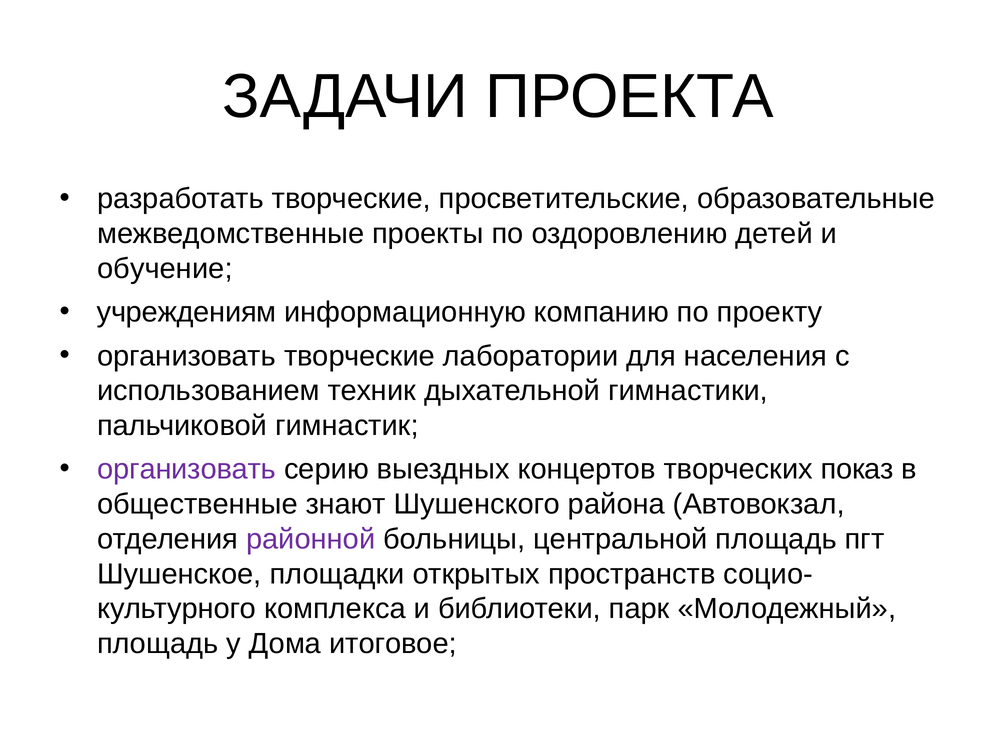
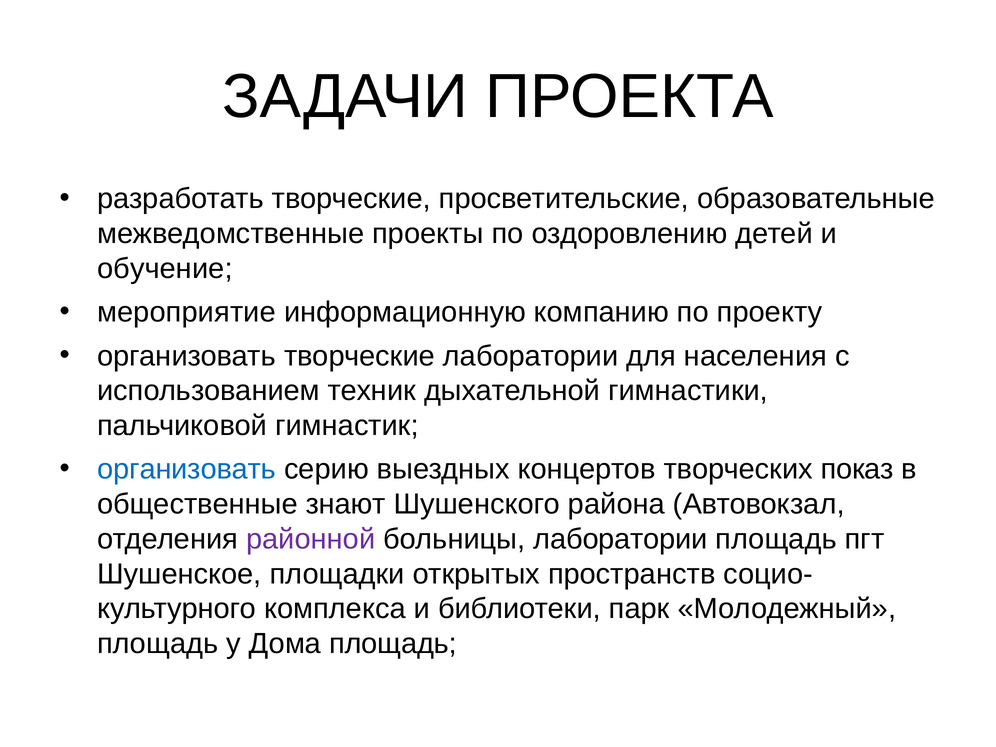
учреждениям: учреждениям -> мероприятие
организовать at (187, 469) colour: purple -> blue
больницы центральной: центральной -> лаборатории
Дома итоговое: итоговое -> площадь
